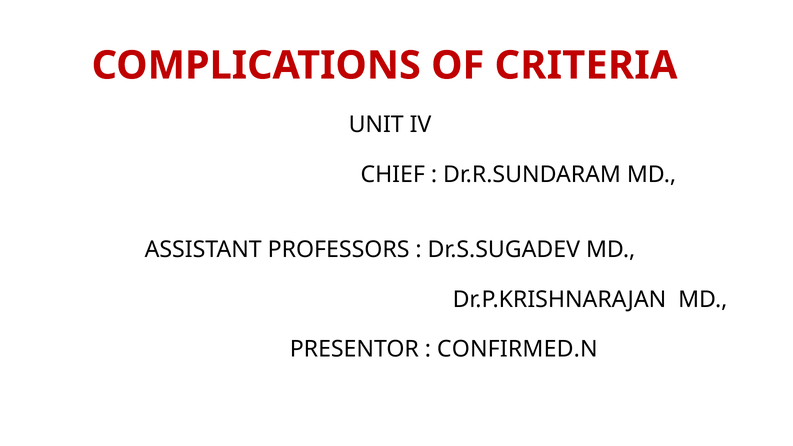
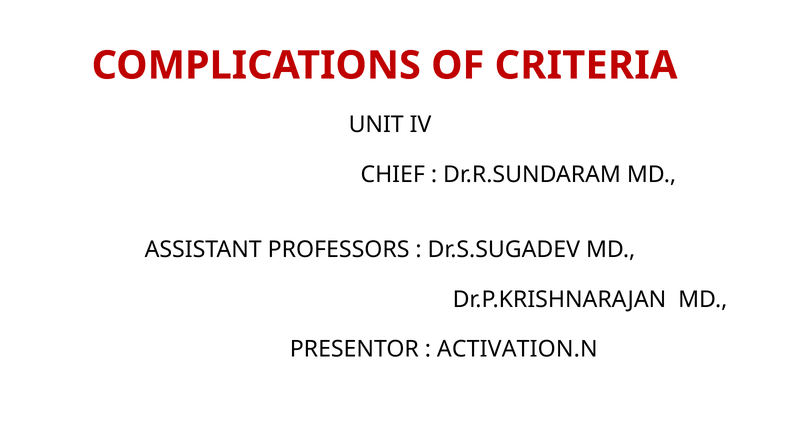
CONFIRMED.N: CONFIRMED.N -> ACTIVATION.N
